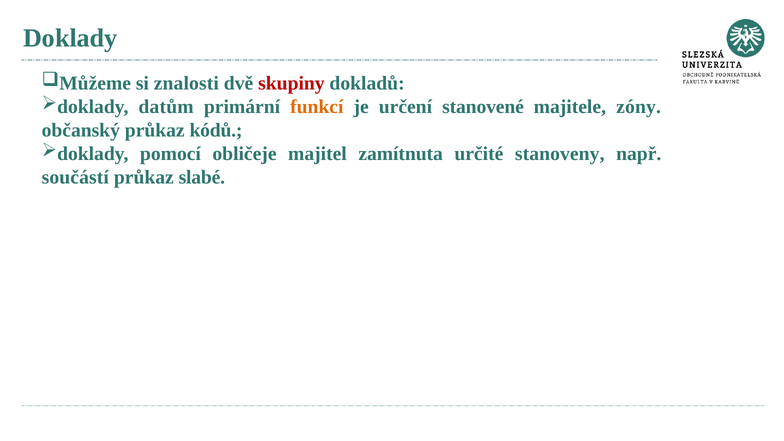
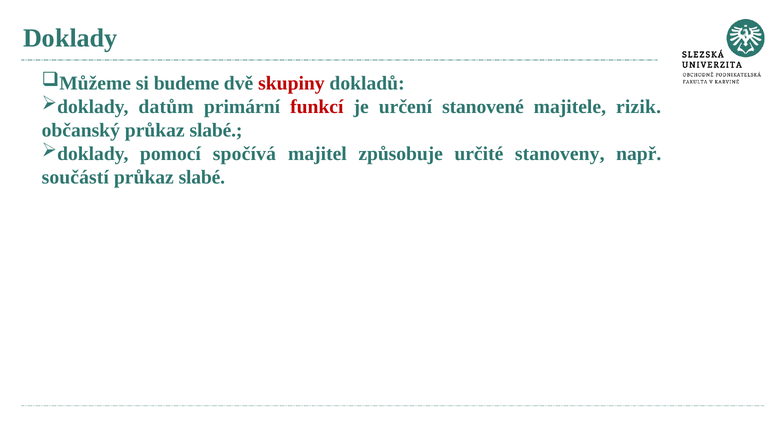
znalosti: znalosti -> budeme
funkcí colour: orange -> red
zóny: zóny -> rizik
občanský průkaz kódů: kódů -> slabé
obličeje: obličeje -> spočívá
zamítnuta: zamítnuta -> způsobuje
